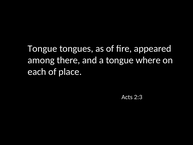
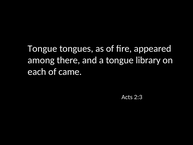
where: where -> library
place: place -> came
